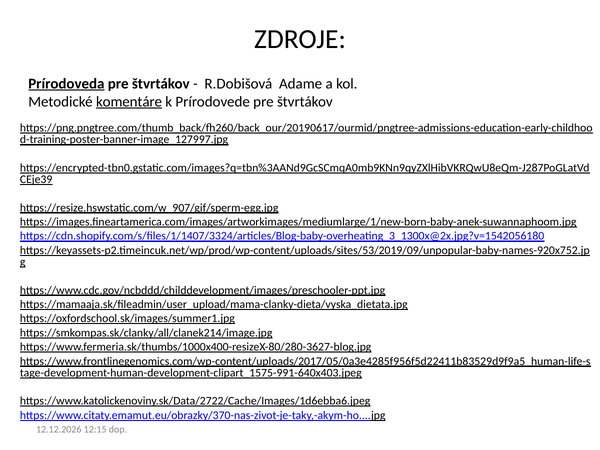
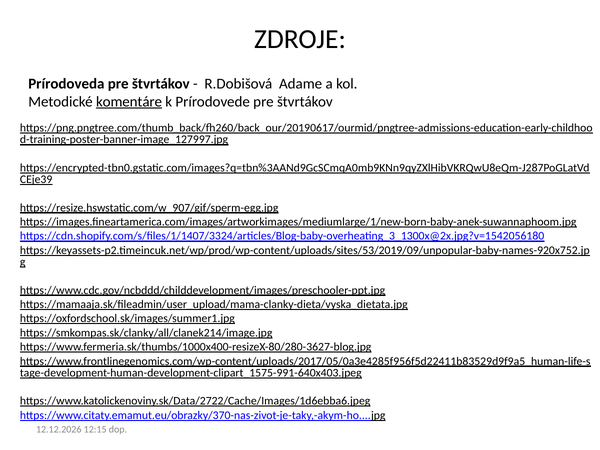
Prírodoveda underline: present -> none
